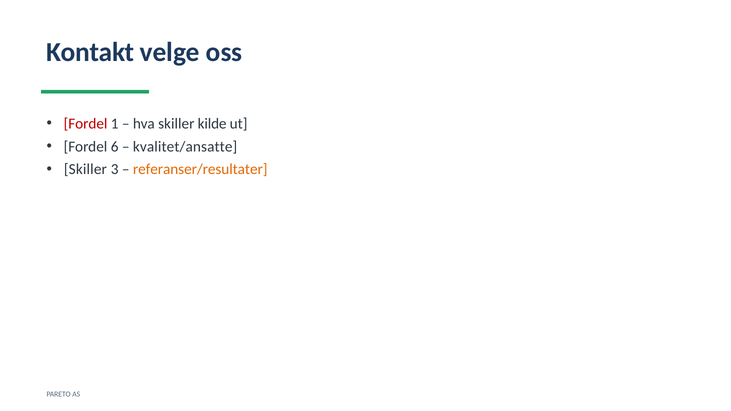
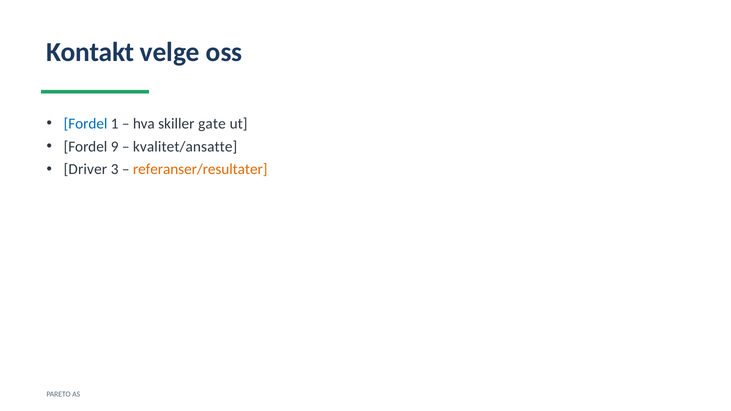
Fordel at (86, 124) colour: red -> blue
kilde: kilde -> gate
6: 6 -> 9
Skiller at (85, 170): Skiller -> Driver
